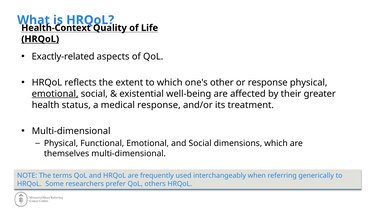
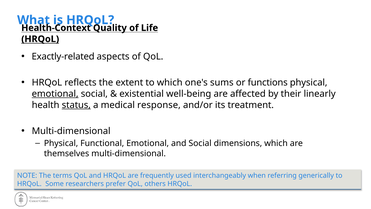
other: other -> sums
or response: response -> functions
greater: greater -> linearly
status underline: none -> present
